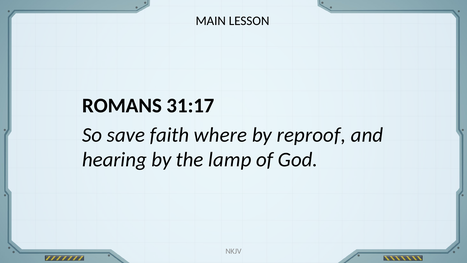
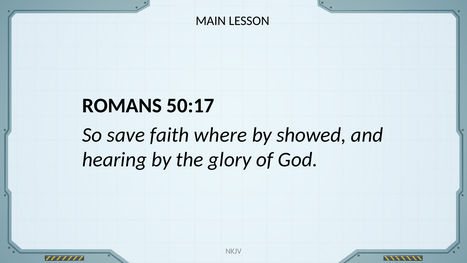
31:17: 31:17 -> 50:17
reproof: reproof -> showed
lamp: lamp -> glory
